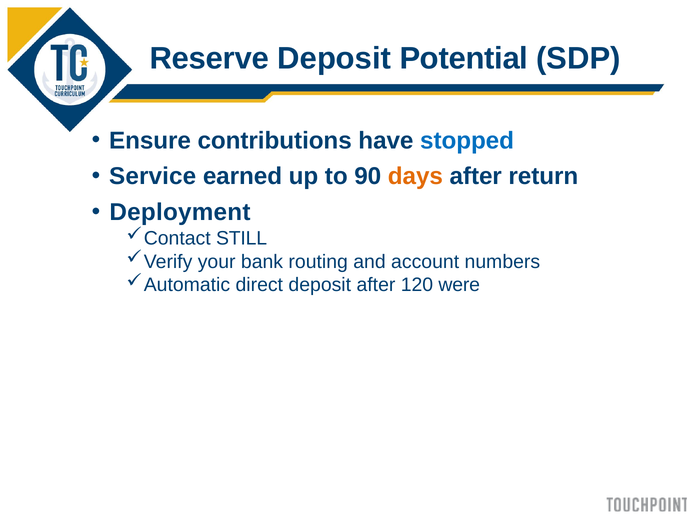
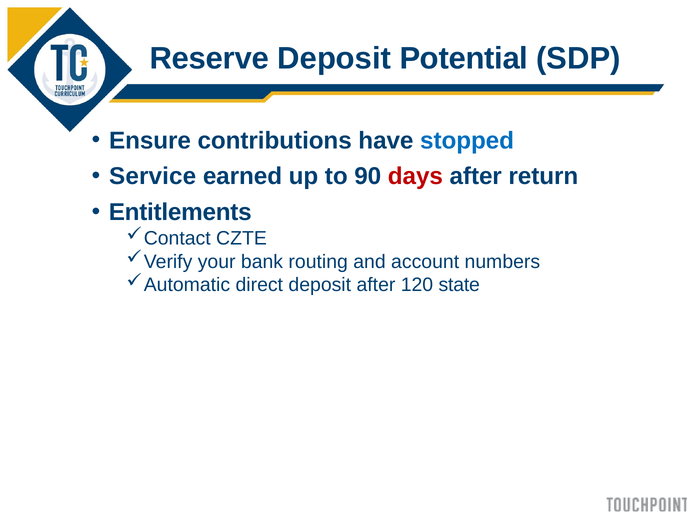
days colour: orange -> red
Deployment: Deployment -> Entitlements
STILL: STILL -> CZTE
were: were -> state
